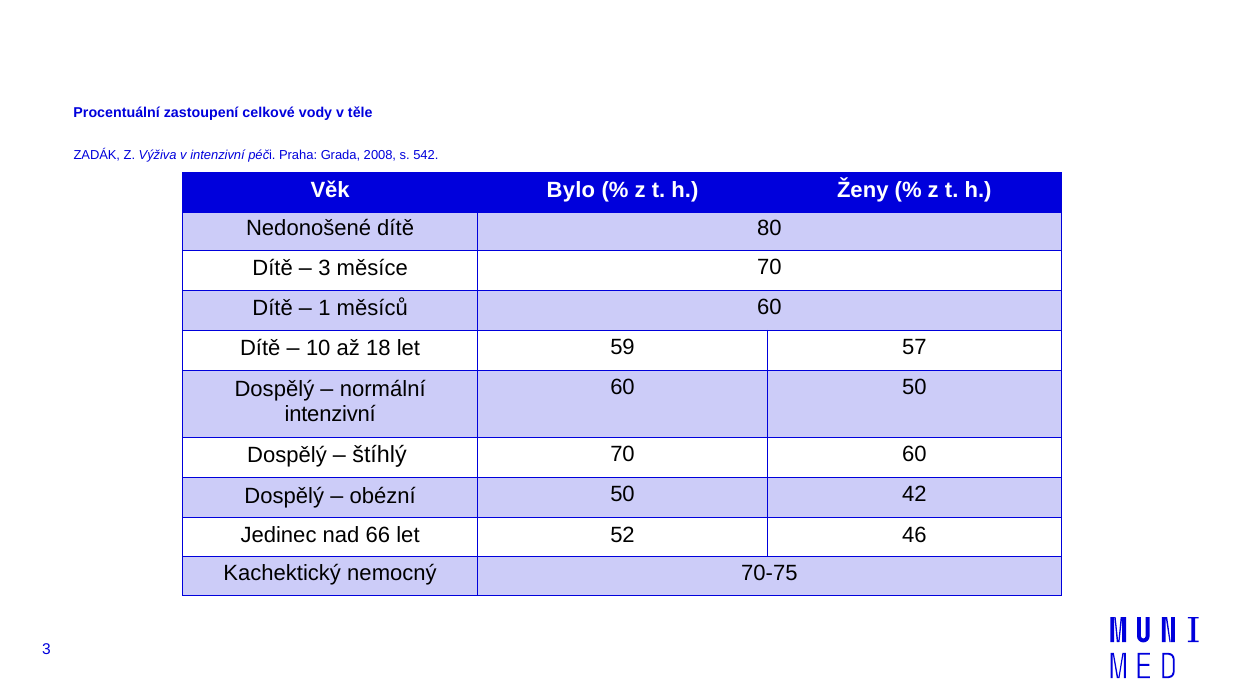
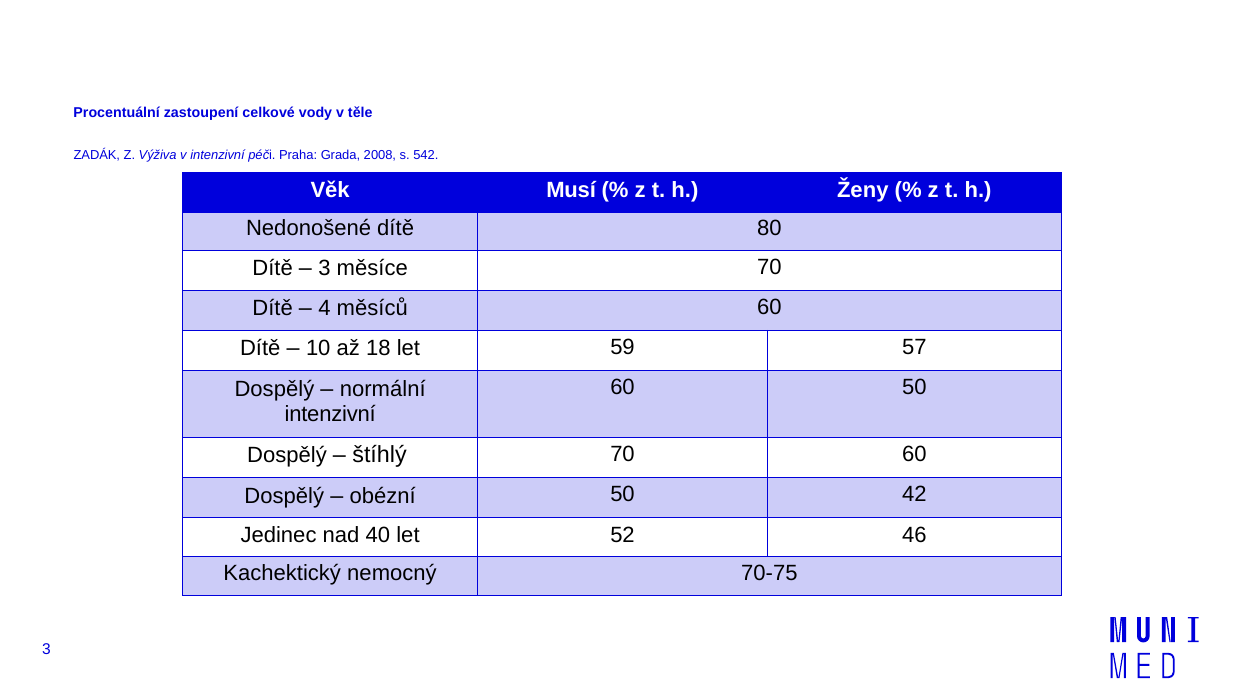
Bylo: Bylo -> Musí
1: 1 -> 4
66: 66 -> 40
